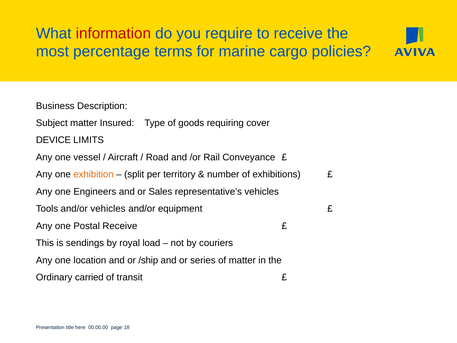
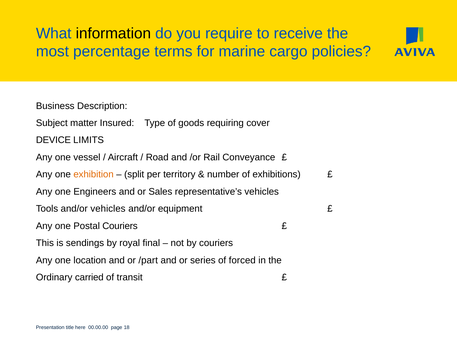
information colour: red -> black
Postal Receive: Receive -> Couriers
load: load -> final
/ship: /ship -> /part
of matter: matter -> forced
